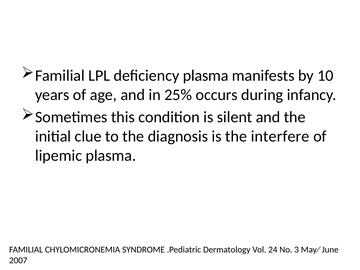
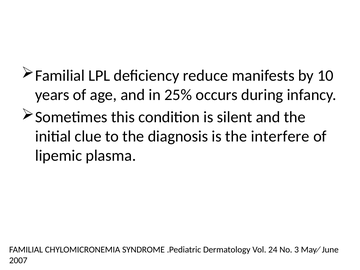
deficiency plasma: plasma -> reduce
